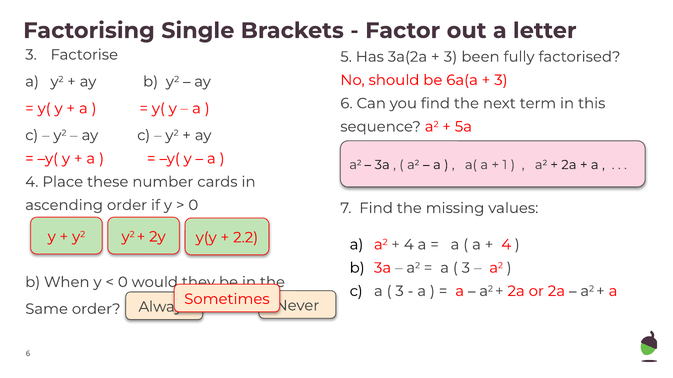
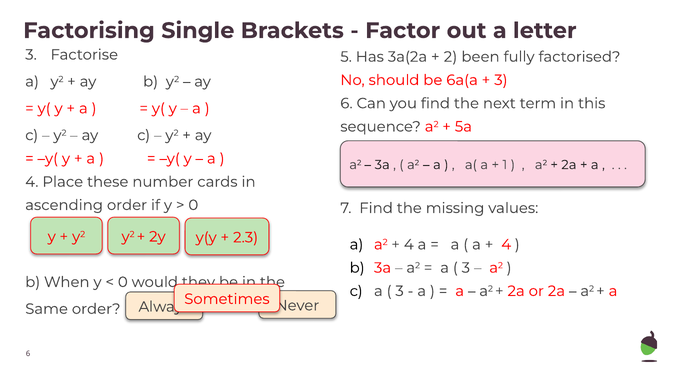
3 at (450, 57): 3 -> 2
2.2: 2.2 -> 2.3
